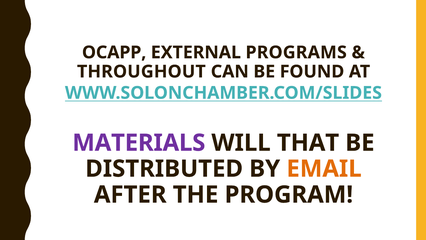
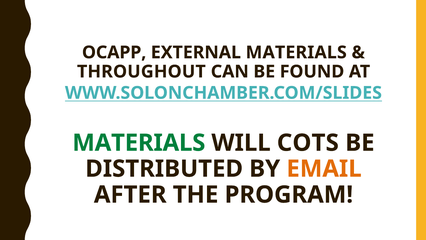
EXTERNAL PROGRAMS: PROGRAMS -> MATERIALS
MATERIALS at (139, 143) colour: purple -> green
THAT: THAT -> COTS
